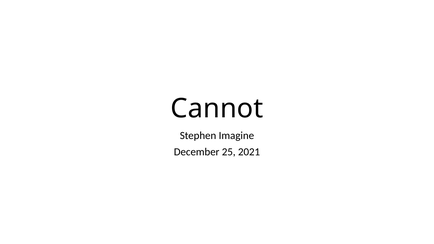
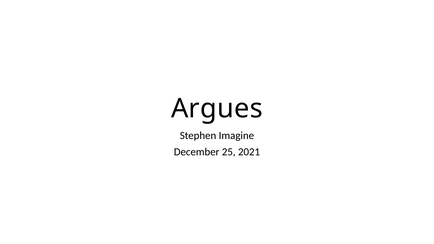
Cannot: Cannot -> Argues
